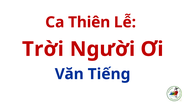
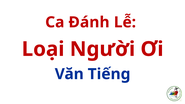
Thiên: Thiên -> Đánh
Trời: Trời -> Loại
